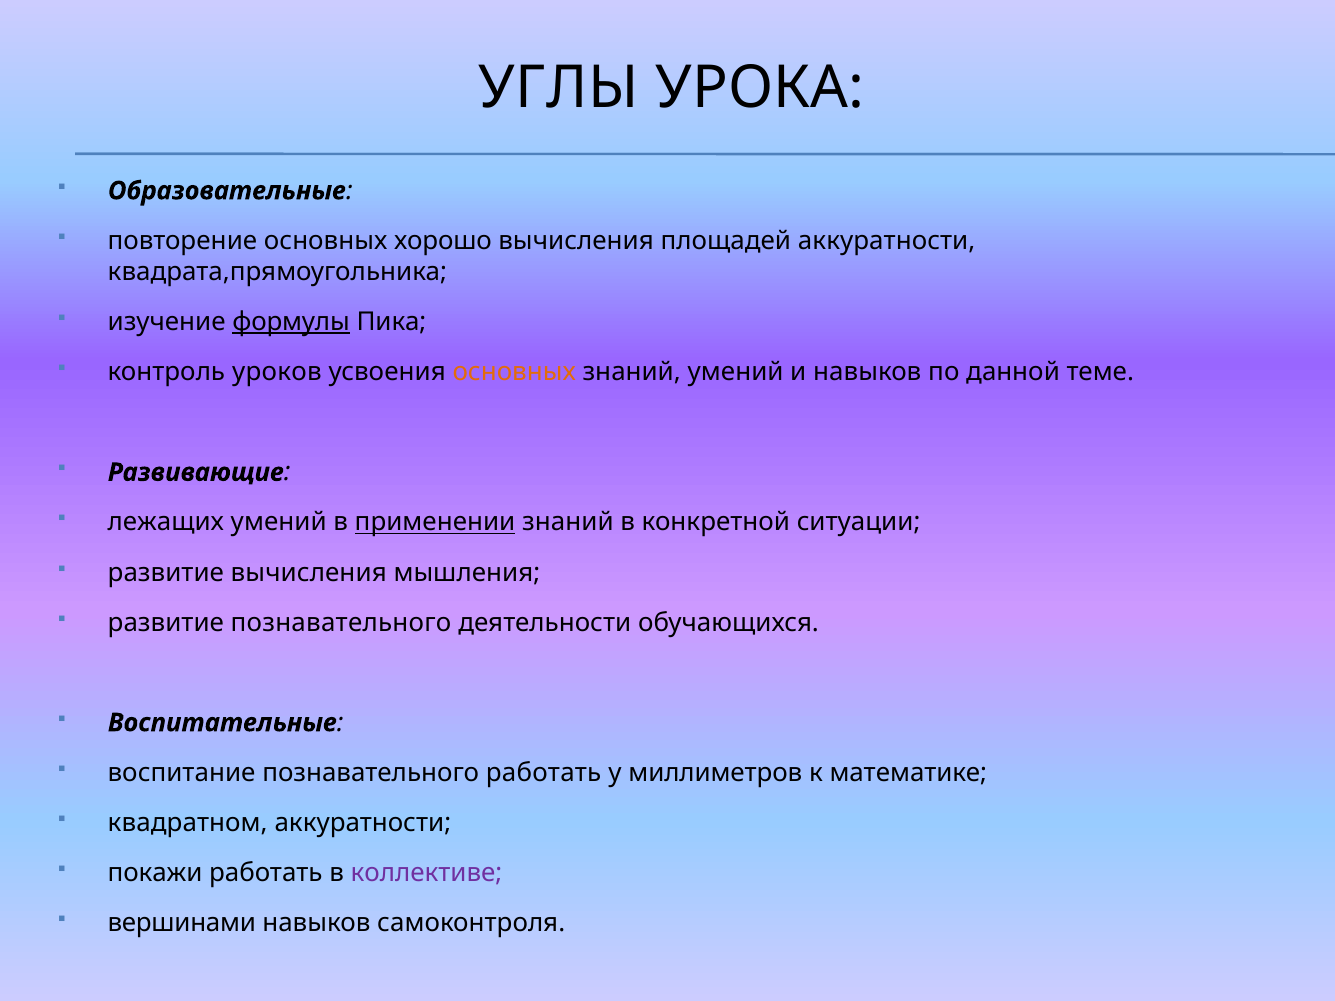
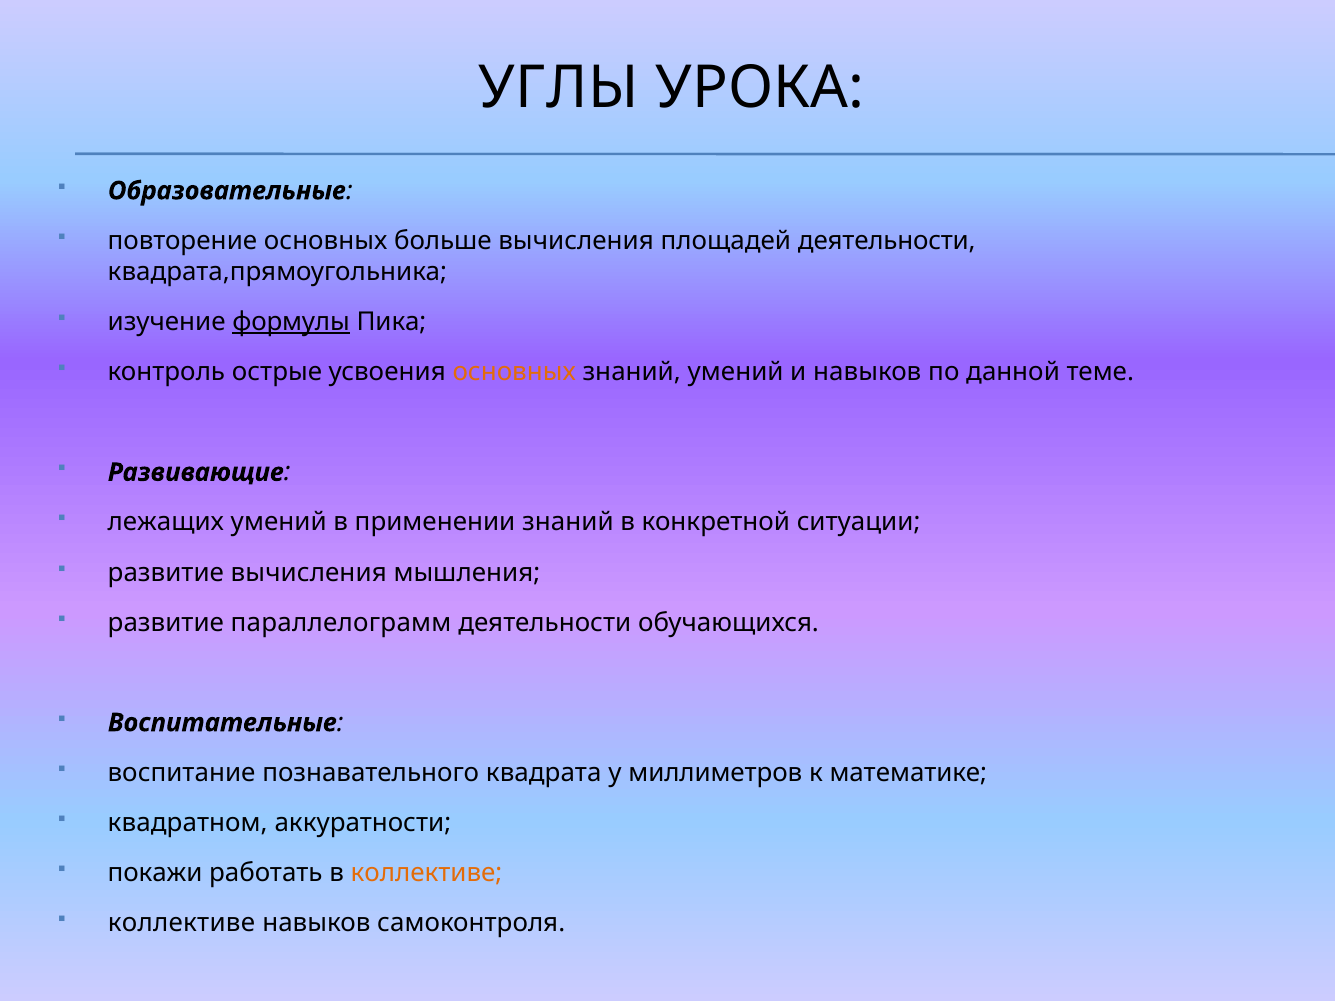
хорошо: хорошо -> больше
площадей аккуратности: аккуратности -> деятельности
уроков: уроков -> острые
применении underline: present -> none
развитие познавательного: познавательного -> параллелограмм
познавательного работать: работать -> квадрата
коллективе at (427, 873) colour: purple -> orange
вершинами at (182, 923): вершинами -> коллективе
